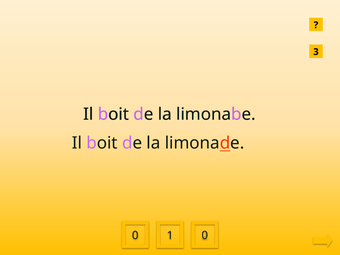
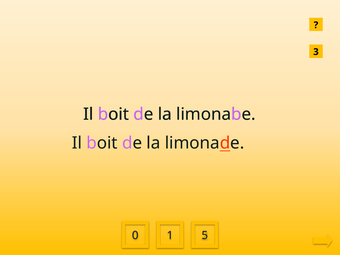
0 0: 0 -> 5
